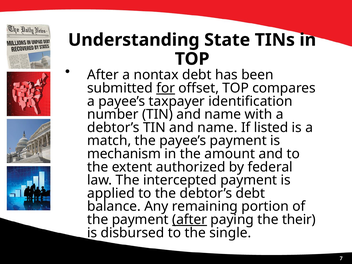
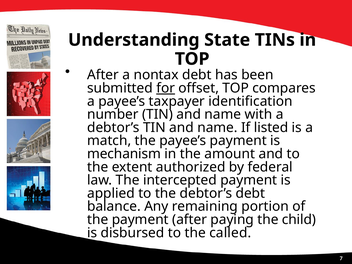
after at (190, 220) underline: present -> none
their: their -> child
single: single -> called
